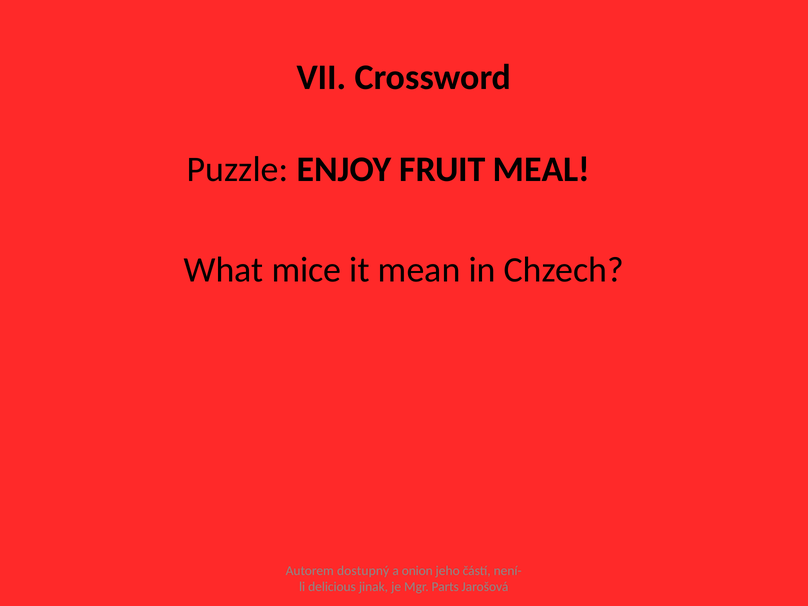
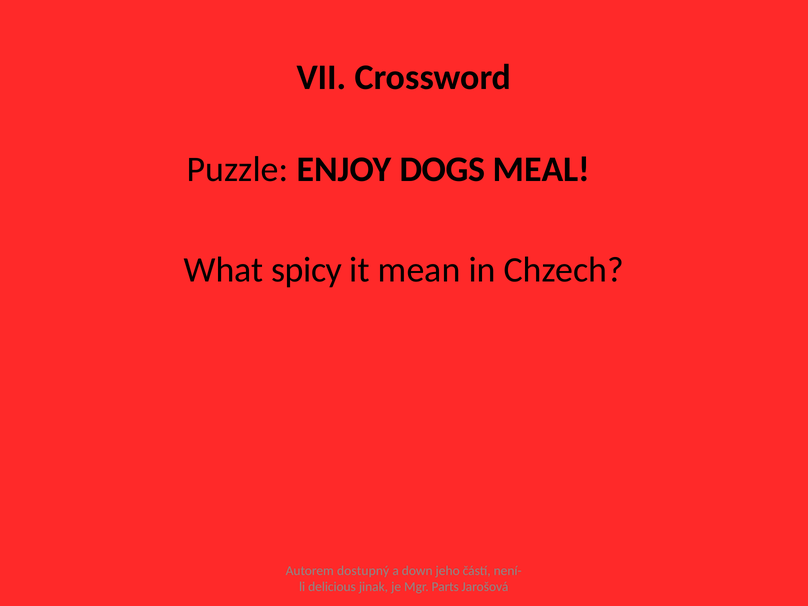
FRUIT: FRUIT -> DOGS
mice: mice -> spicy
onion: onion -> down
